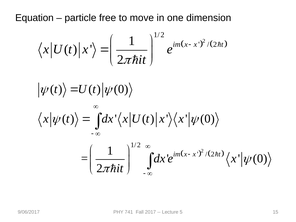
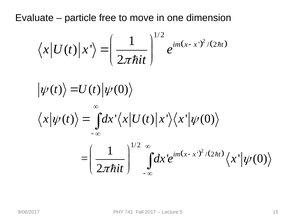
Equation: Equation -> Evaluate
